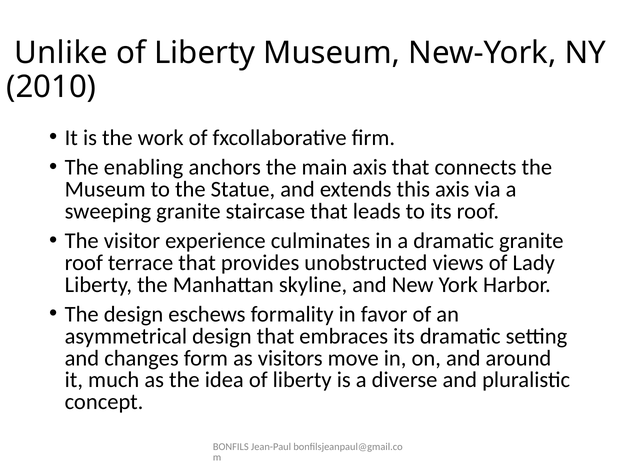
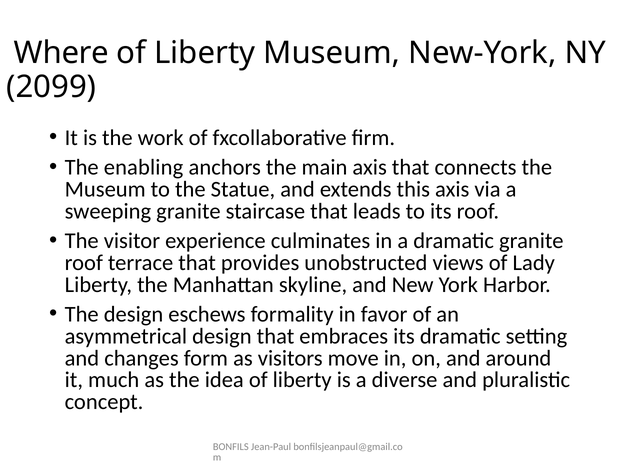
Unlike: Unlike -> Where
2010: 2010 -> 2099
